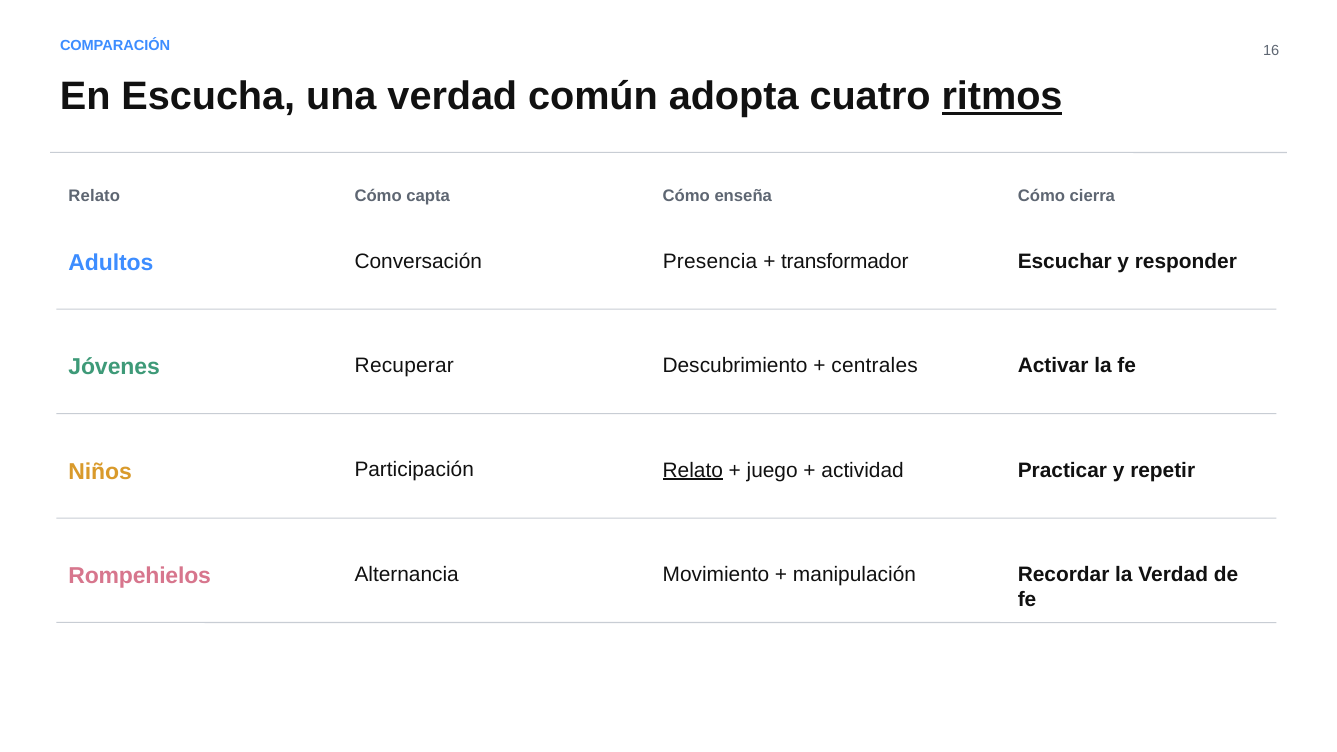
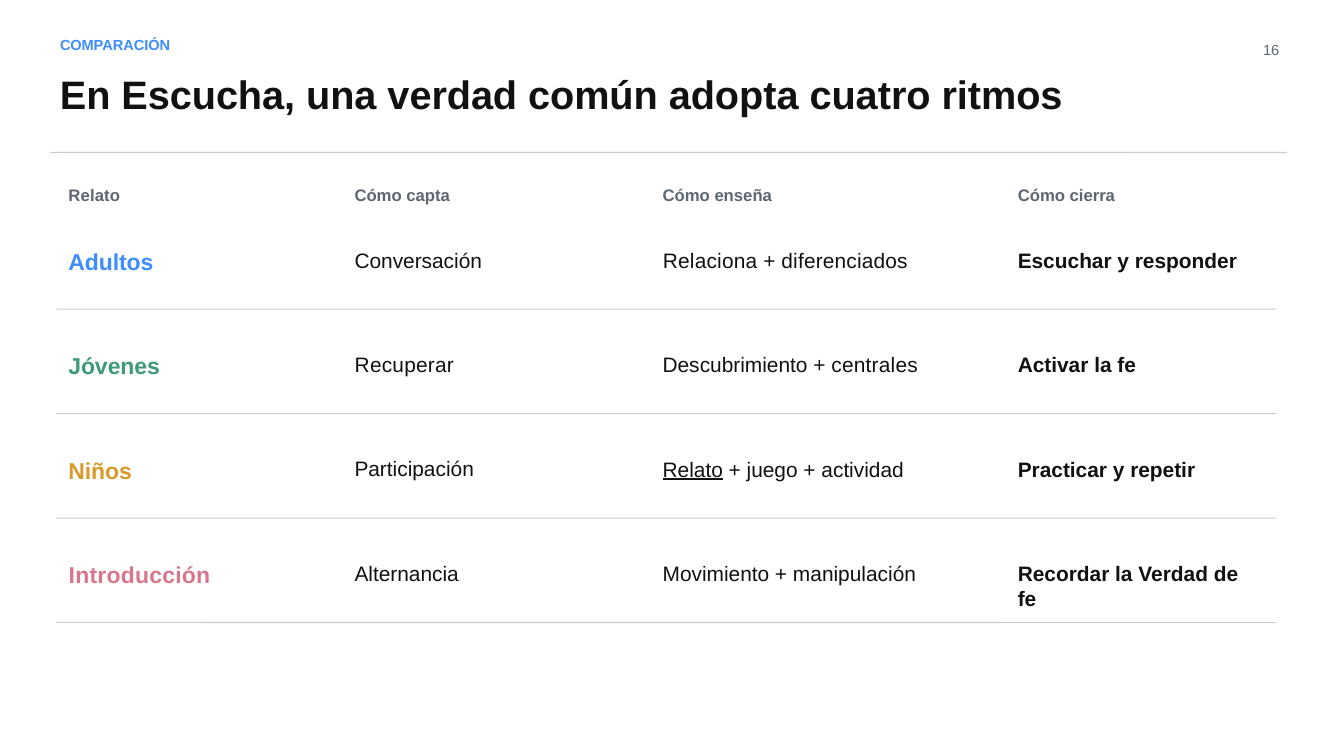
ritmos underline: present -> none
Presencia: Presencia -> Relaciona
transformador: transformador -> diferenciados
Rompehielos: Rompehielos -> Introducción
